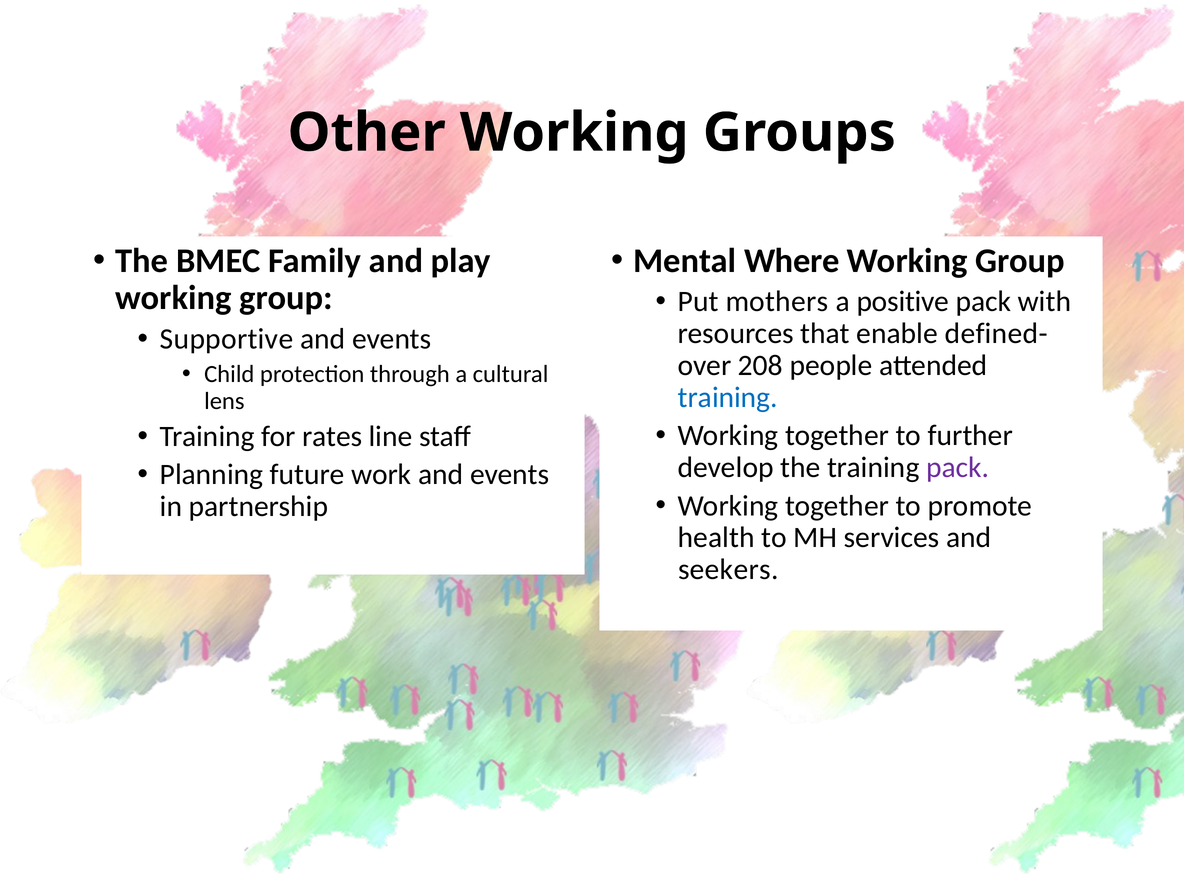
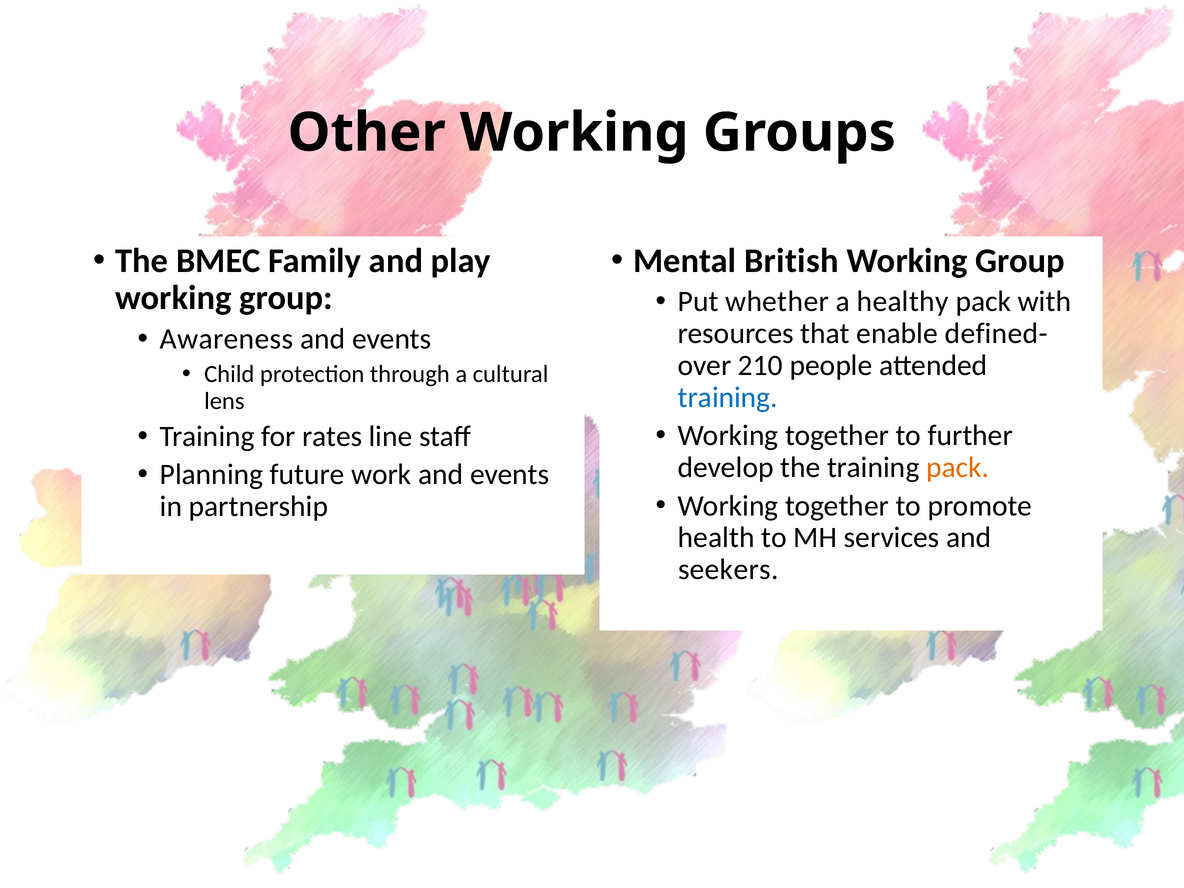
Where: Where -> British
mothers: mothers -> whether
positive: positive -> healthy
Supportive: Supportive -> Awareness
208: 208 -> 210
pack at (958, 468) colour: purple -> orange
